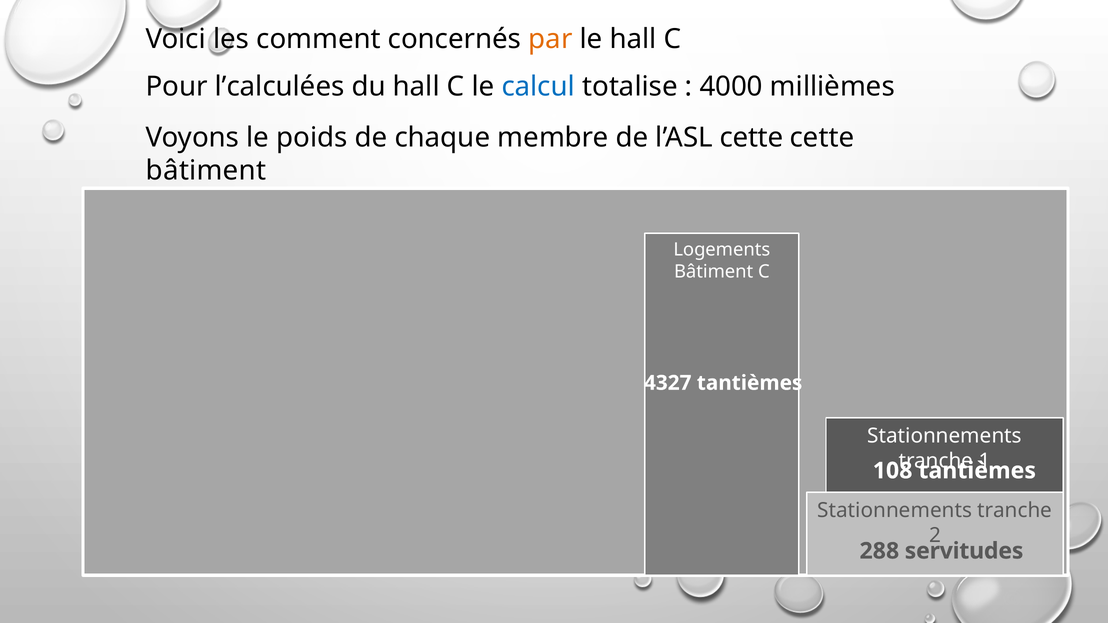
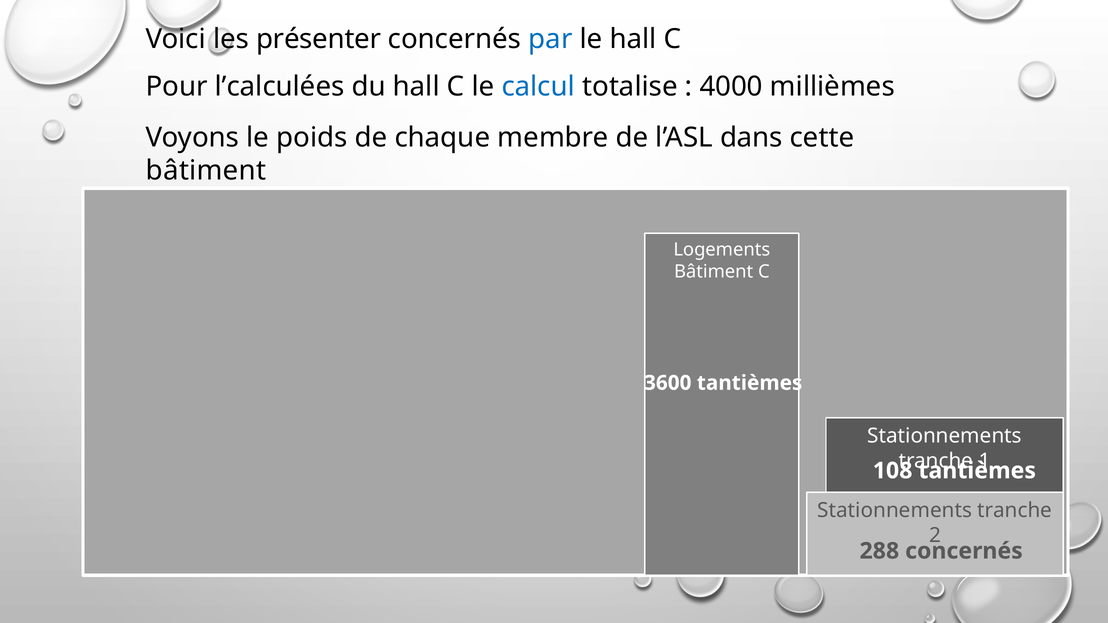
comment: comment -> présenter
par colour: orange -> blue
l’ASL cette: cette -> dans
4327: 4327 -> 3600
288 servitudes: servitudes -> concernés
